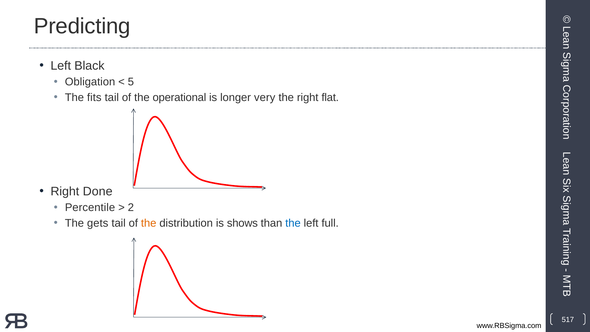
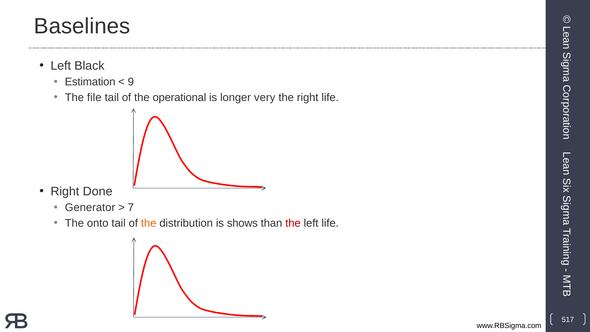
Predicting: Predicting -> Baselines
Obligation: Obligation -> Estimation
5: 5 -> 9
fits: fits -> file
right flat: flat -> life
Percentile: Percentile -> Generator
2: 2 -> 7
gets: gets -> onto
the at (293, 223) colour: blue -> red
left full: full -> life
